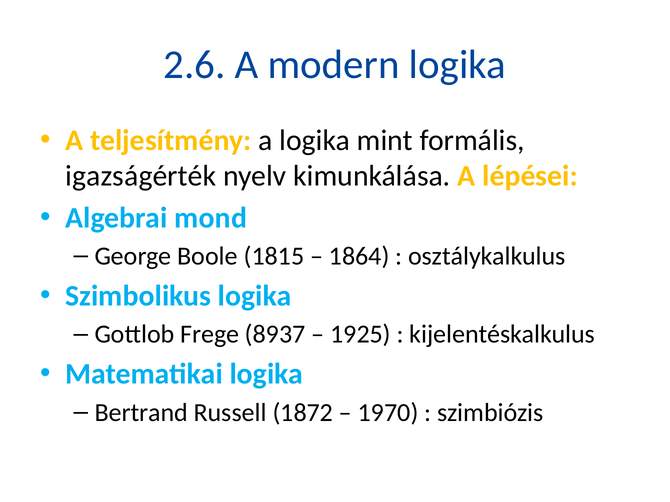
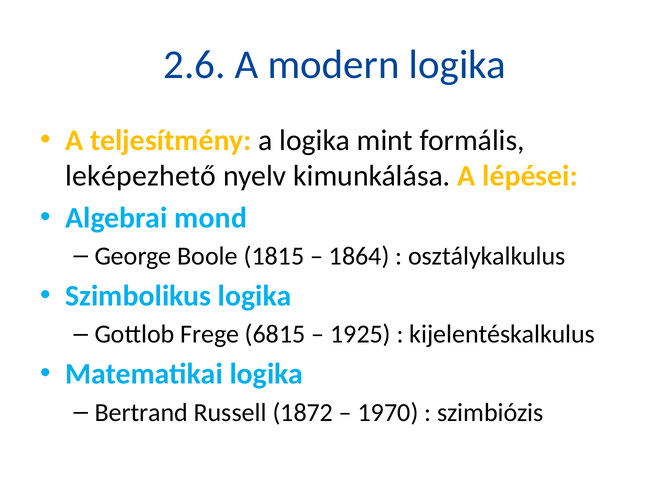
igazságérték: igazságérték -> leképezhető
8937: 8937 -> 6815
